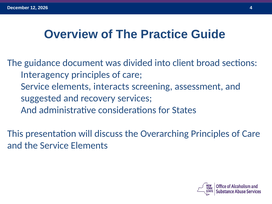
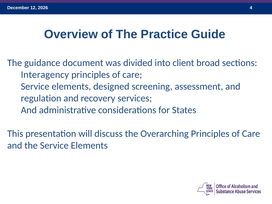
interacts: interacts -> designed
suggested: suggested -> regulation
